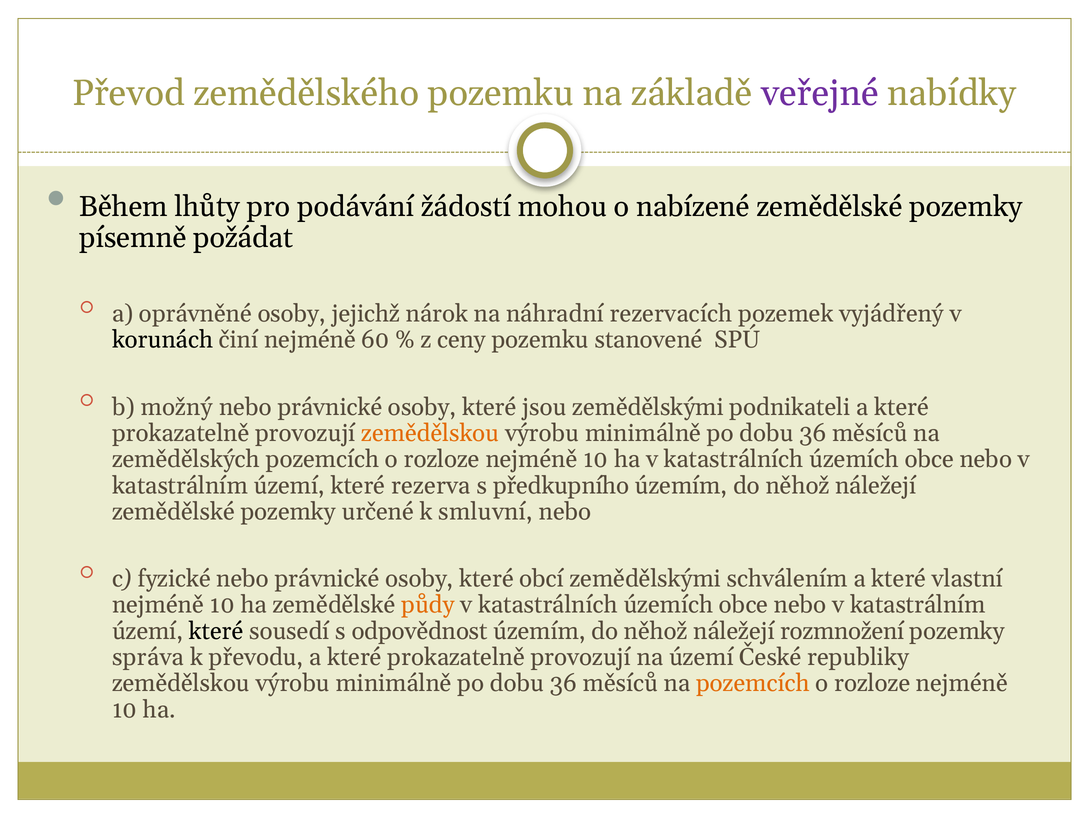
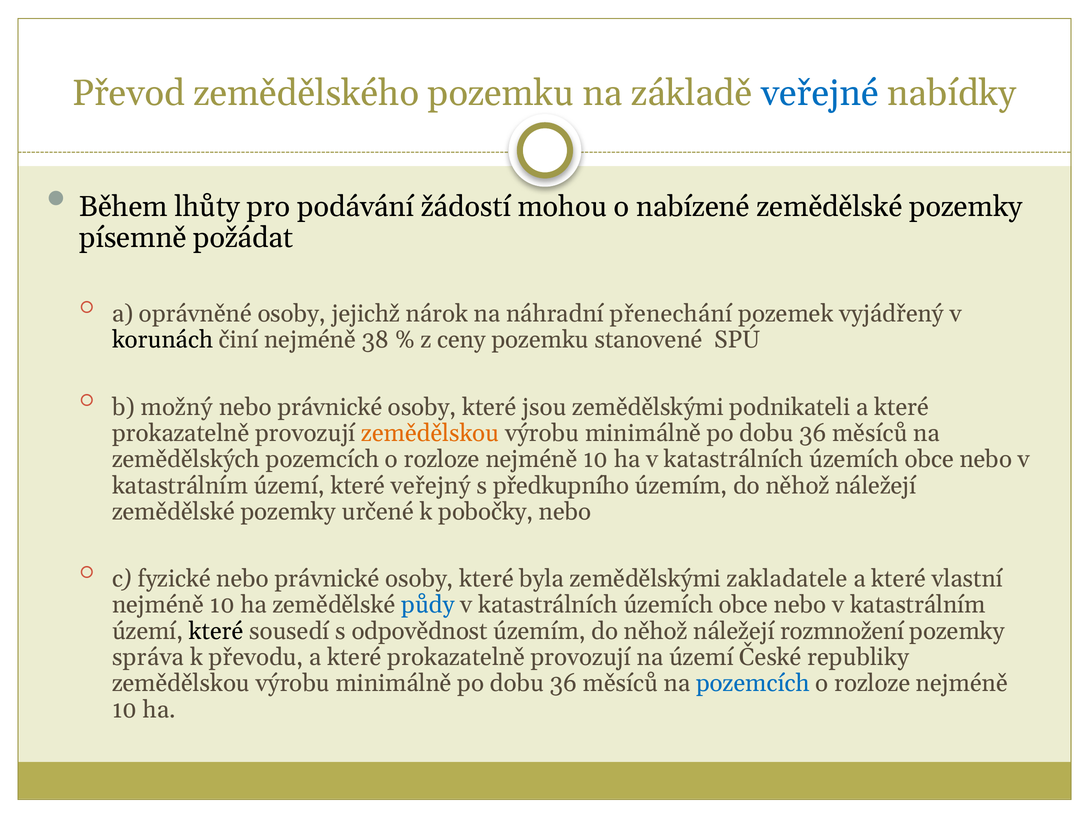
veřejné colour: purple -> blue
rezervacích: rezervacích -> přenechání
60: 60 -> 38
rezerva: rezerva -> veřejný
smluvní: smluvní -> pobočky
obcí: obcí -> byla
schválením: schválením -> zakladatele
půdy colour: orange -> blue
pozemcích at (753, 683) colour: orange -> blue
